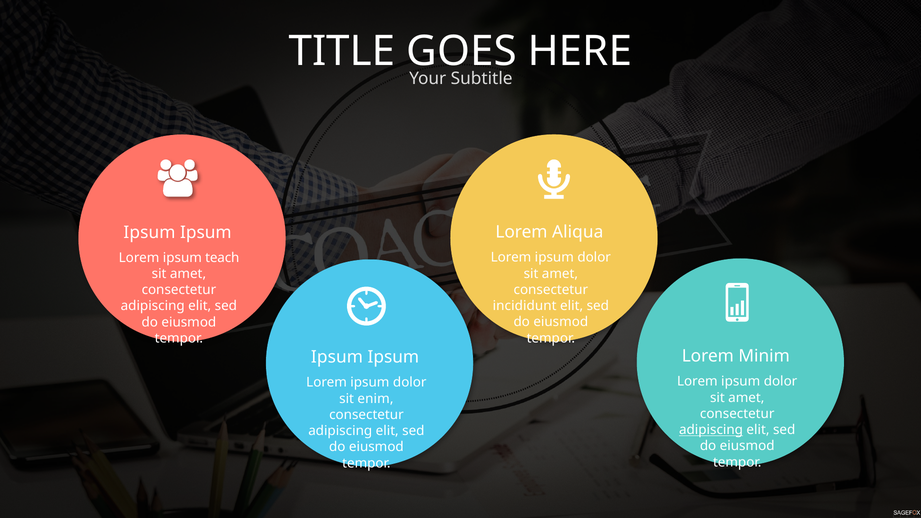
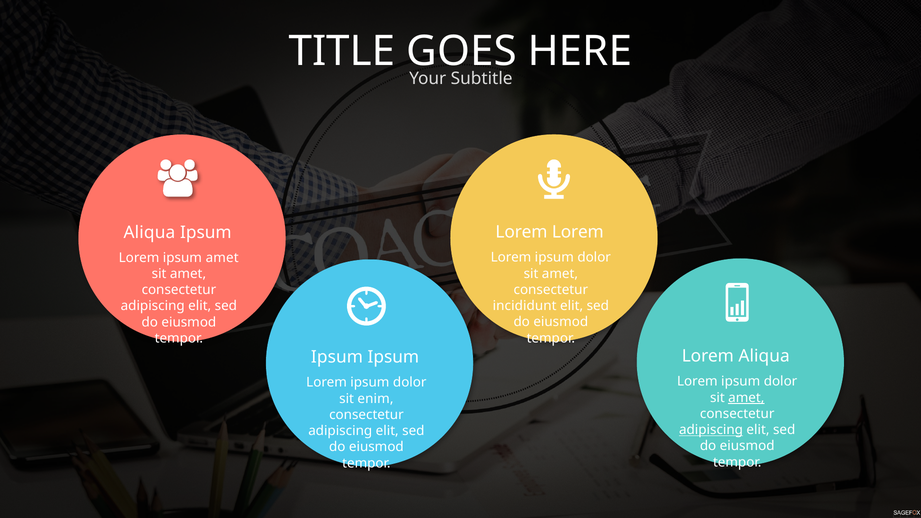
Aliqua at (578, 232): Aliqua -> Lorem
Ipsum at (149, 232): Ipsum -> Aliqua
ipsum teach: teach -> amet
Lorem Minim: Minim -> Aliqua
amet at (746, 398) underline: none -> present
